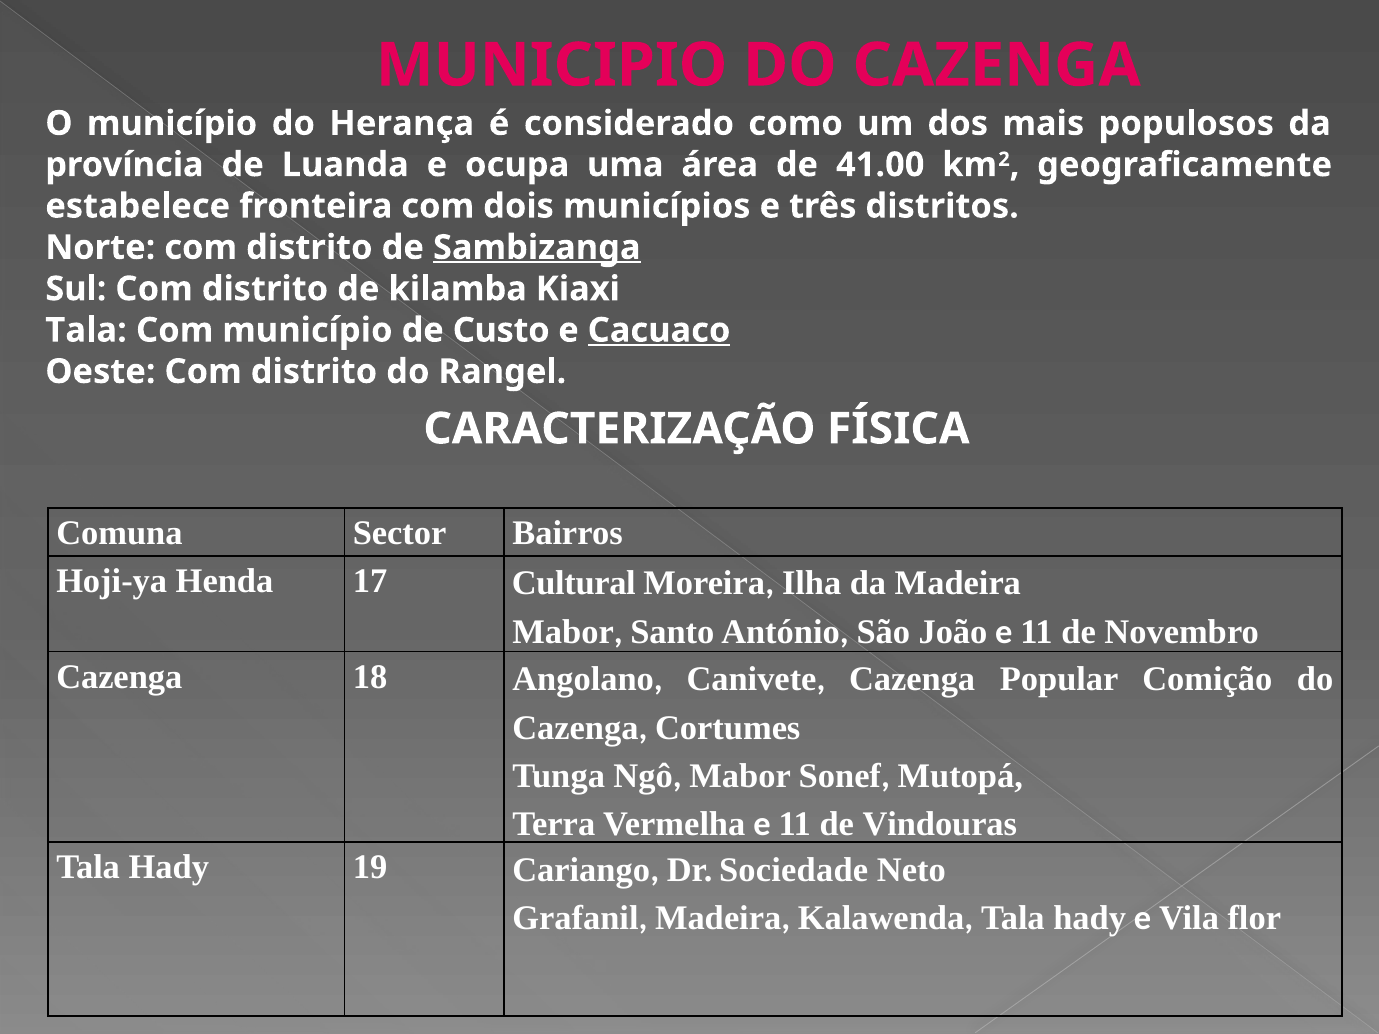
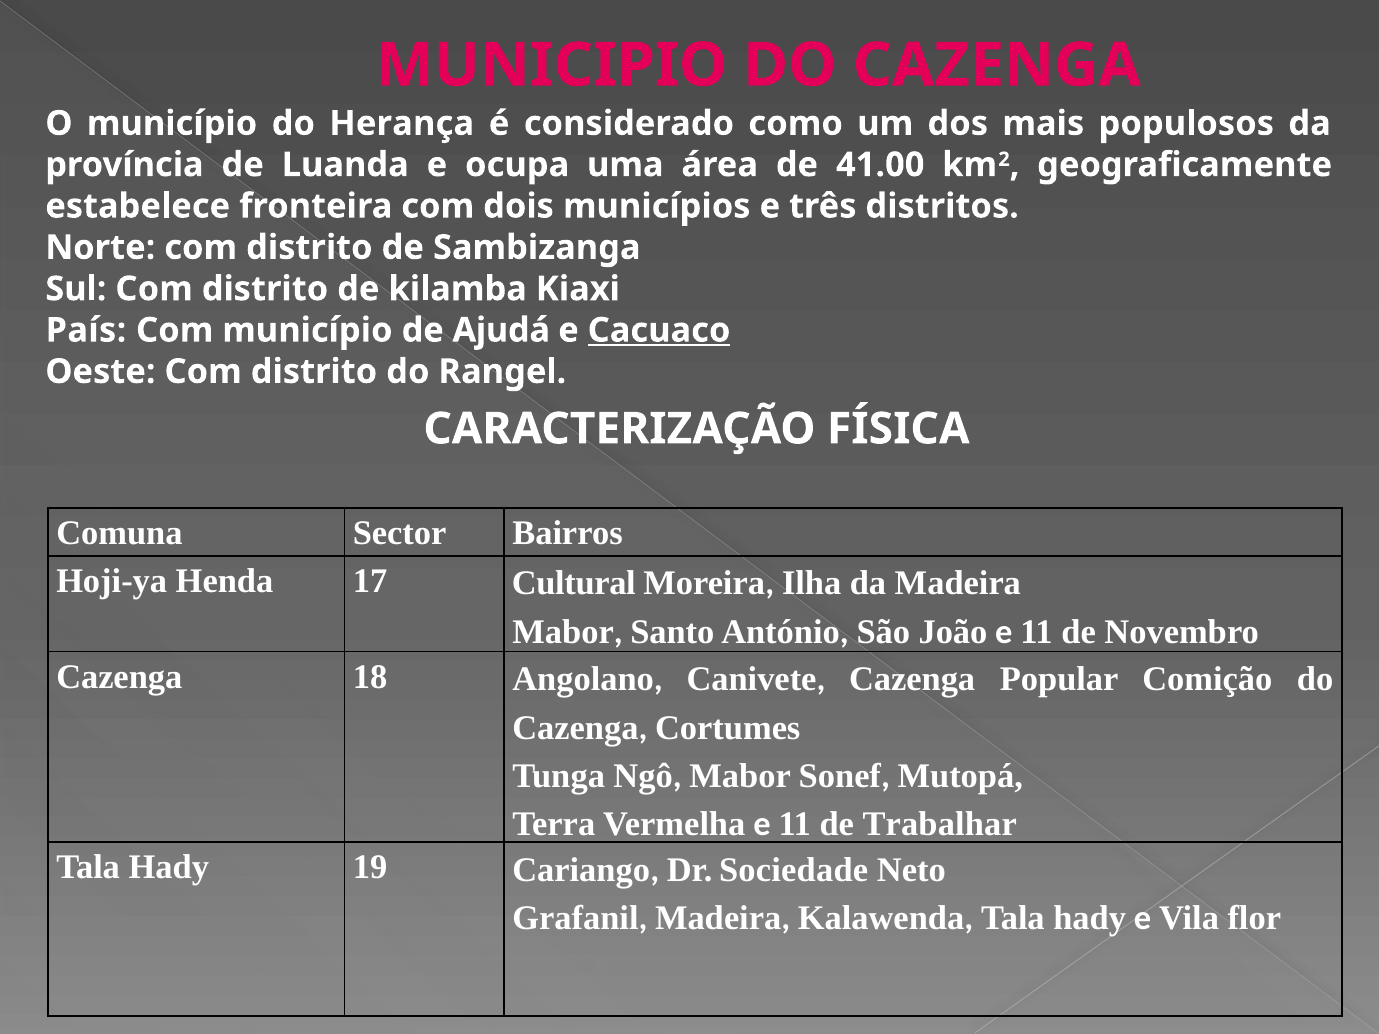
Sambizanga underline: present -> none
Tala at (86, 330): Tala -> País
Custo: Custo -> Ajudá
Vindouras: Vindouras -> Trabalhar
